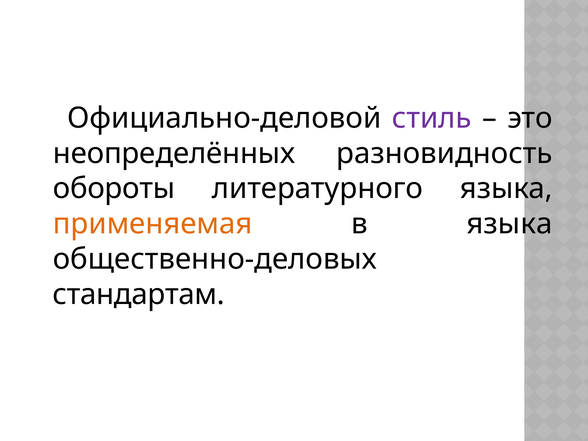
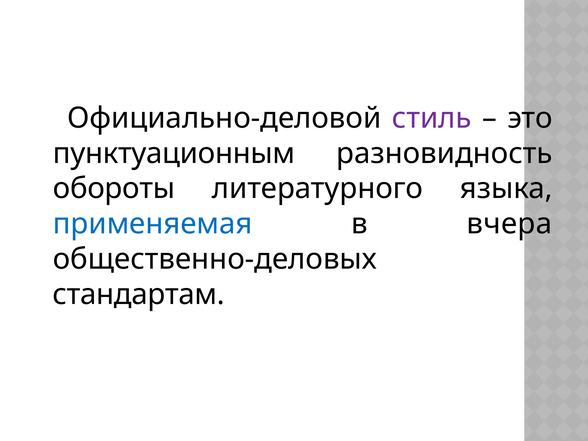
неопределённых: неопределённых -> пунктуационным
применяемая colour: orange -> blue
в языка: языка -> вчера
